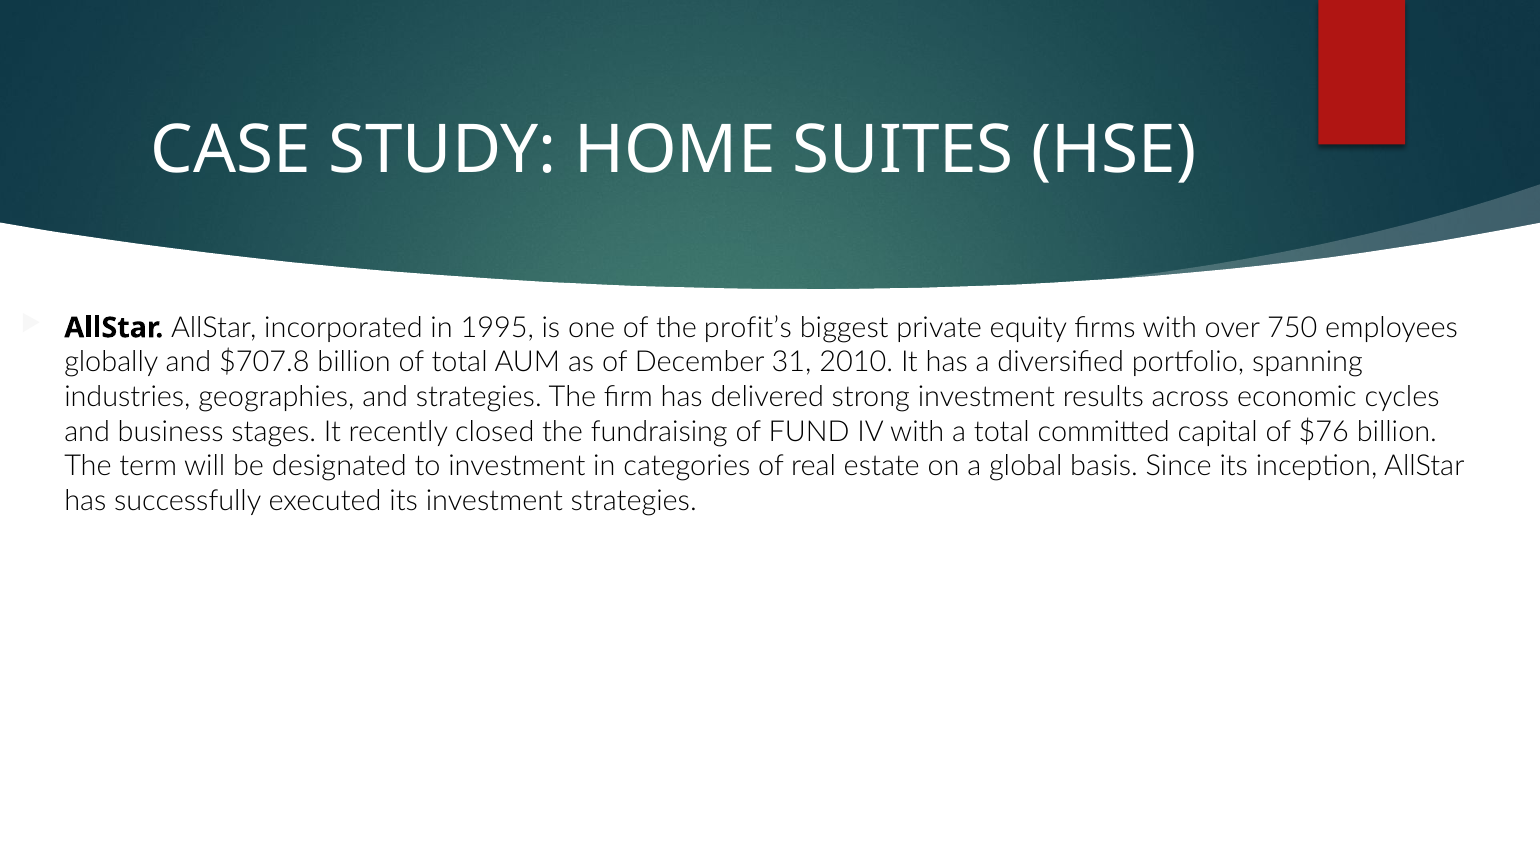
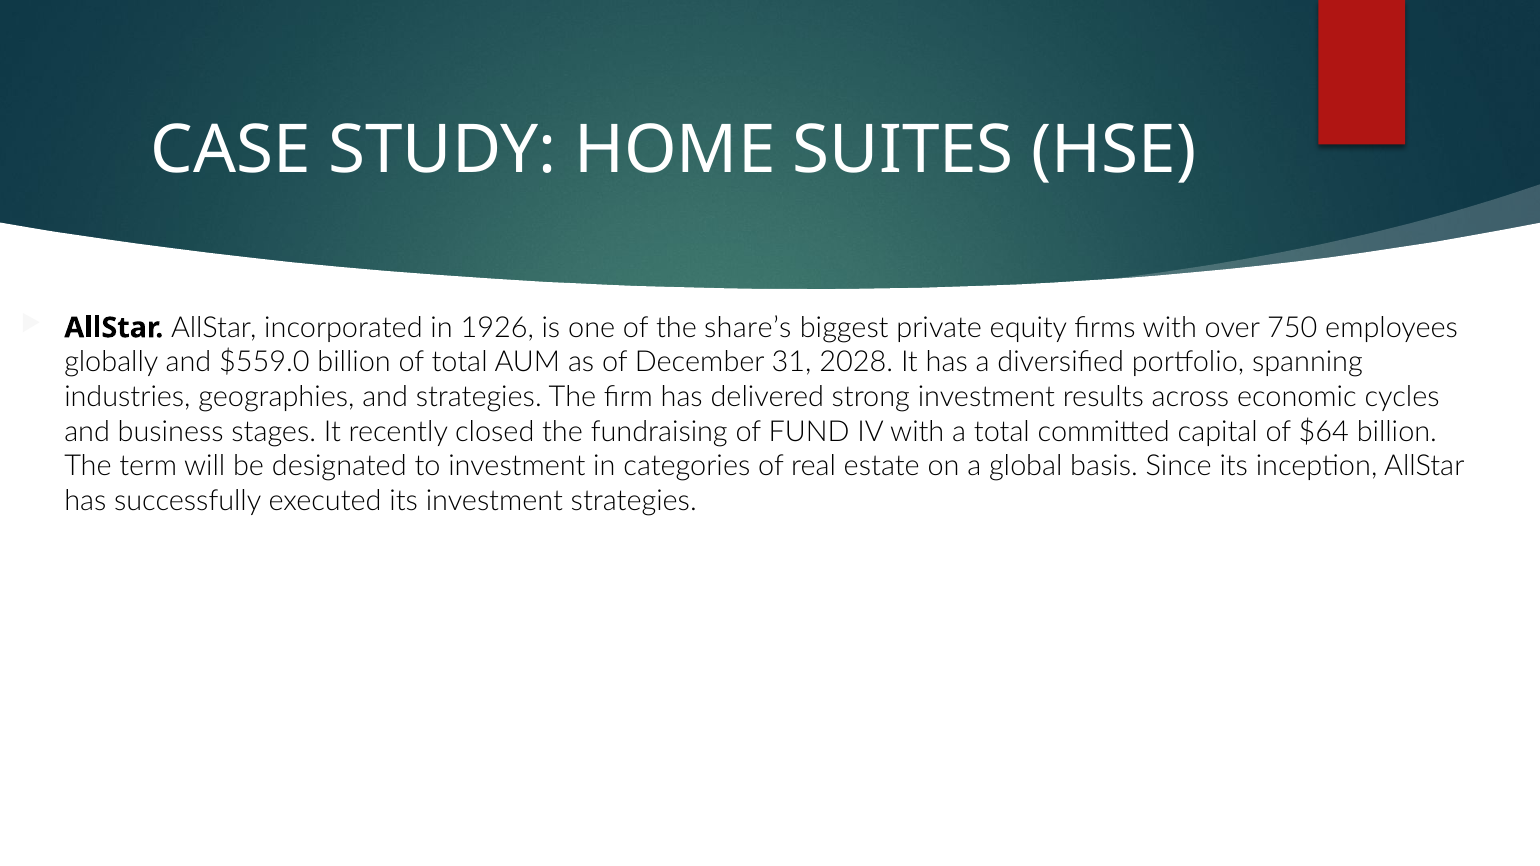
1995: 1995 -> 1926
profit’s: profit’s -> share’s
$707.8: $707.8 -> $559.0
2010: 2010 -> 2028
$76: $76 -> $64
